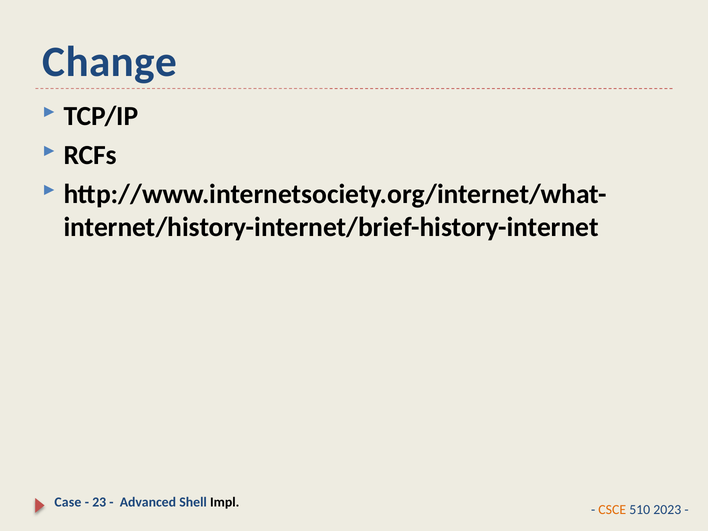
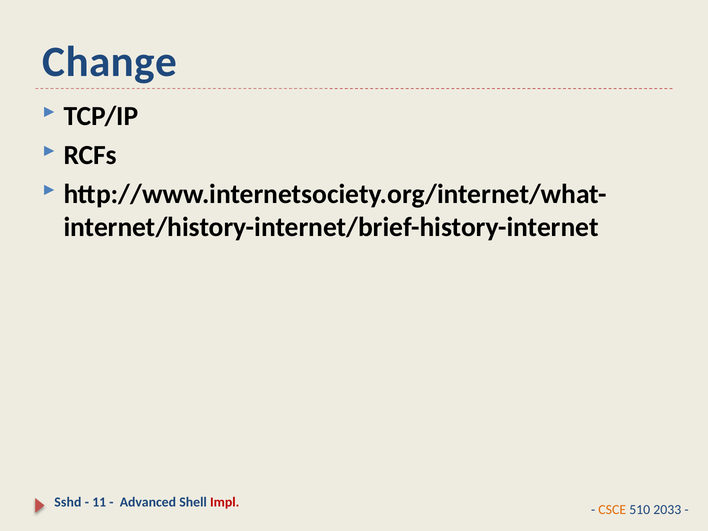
Case: Case -> Sshd
23: 23 -> 11
Impl colour: black -> red
2023: 2023 -> 2033
